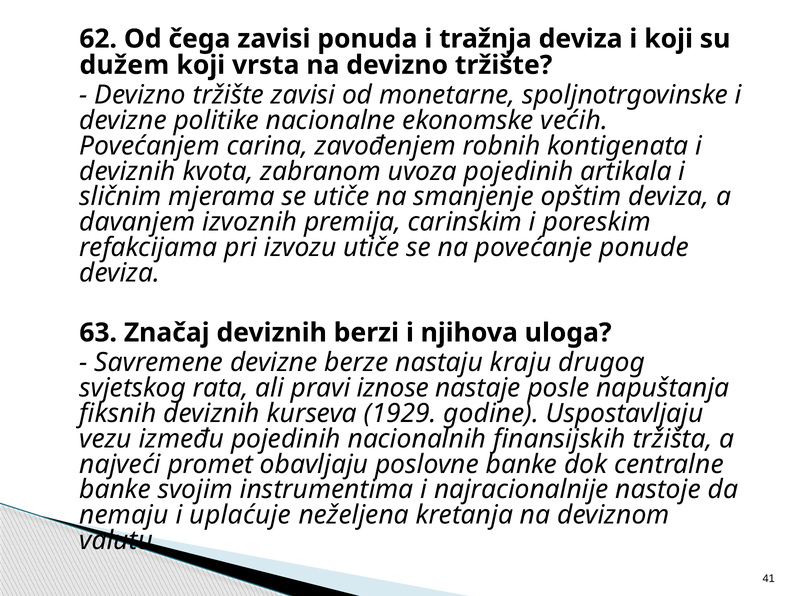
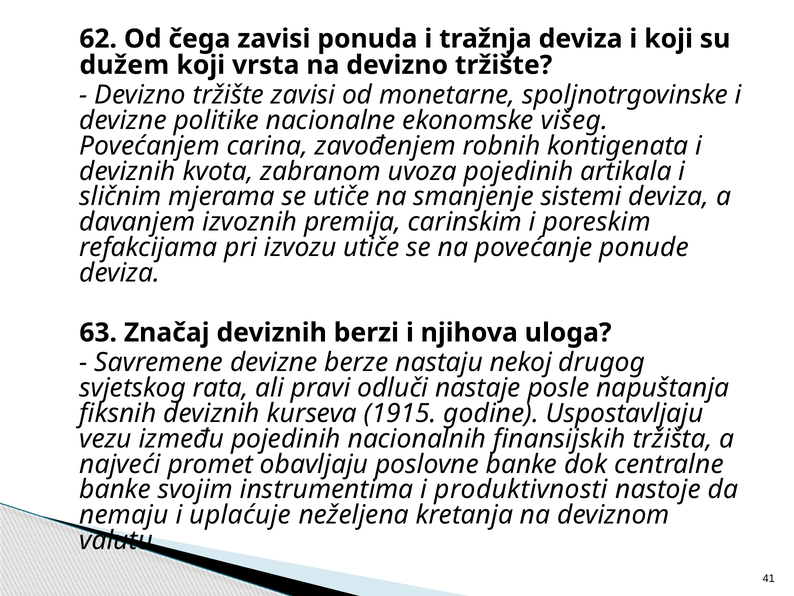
većih: većih -> višeg
opštim: opštim -> sistemi
kraju: kraju -> nekoj
iznose: iznose -> odluči
1929: 1929 -> 1915
najracionalnije: najracionalnije -> produktivnosti
